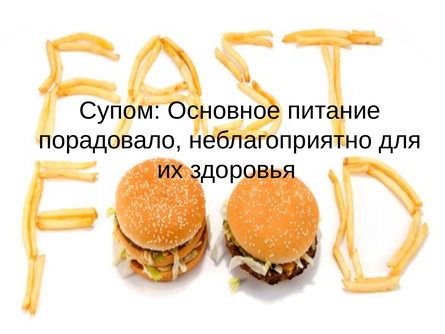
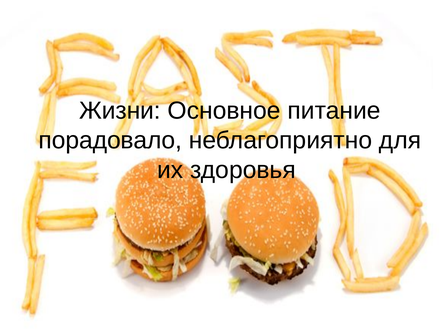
Супом: Супом -> Жизни
